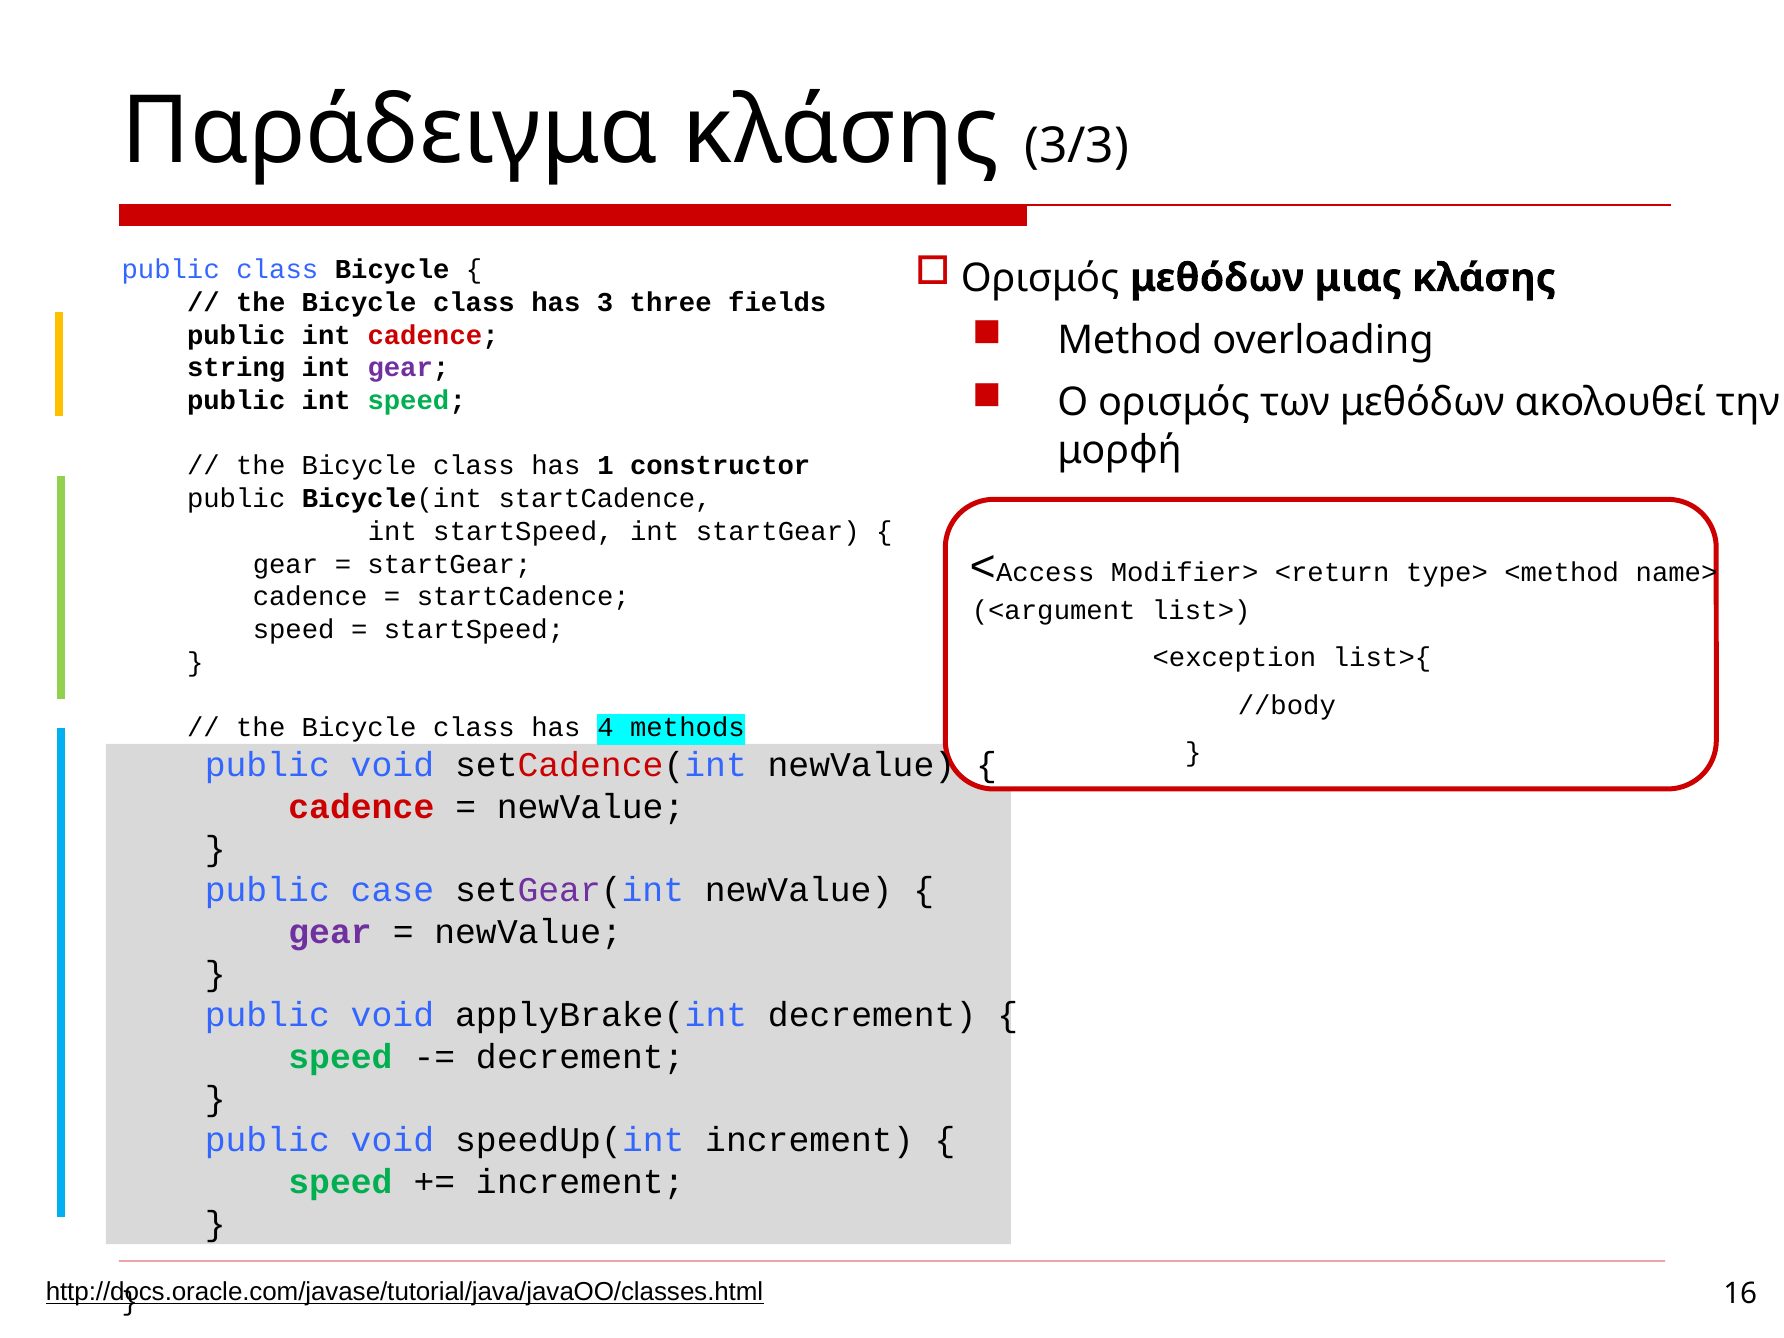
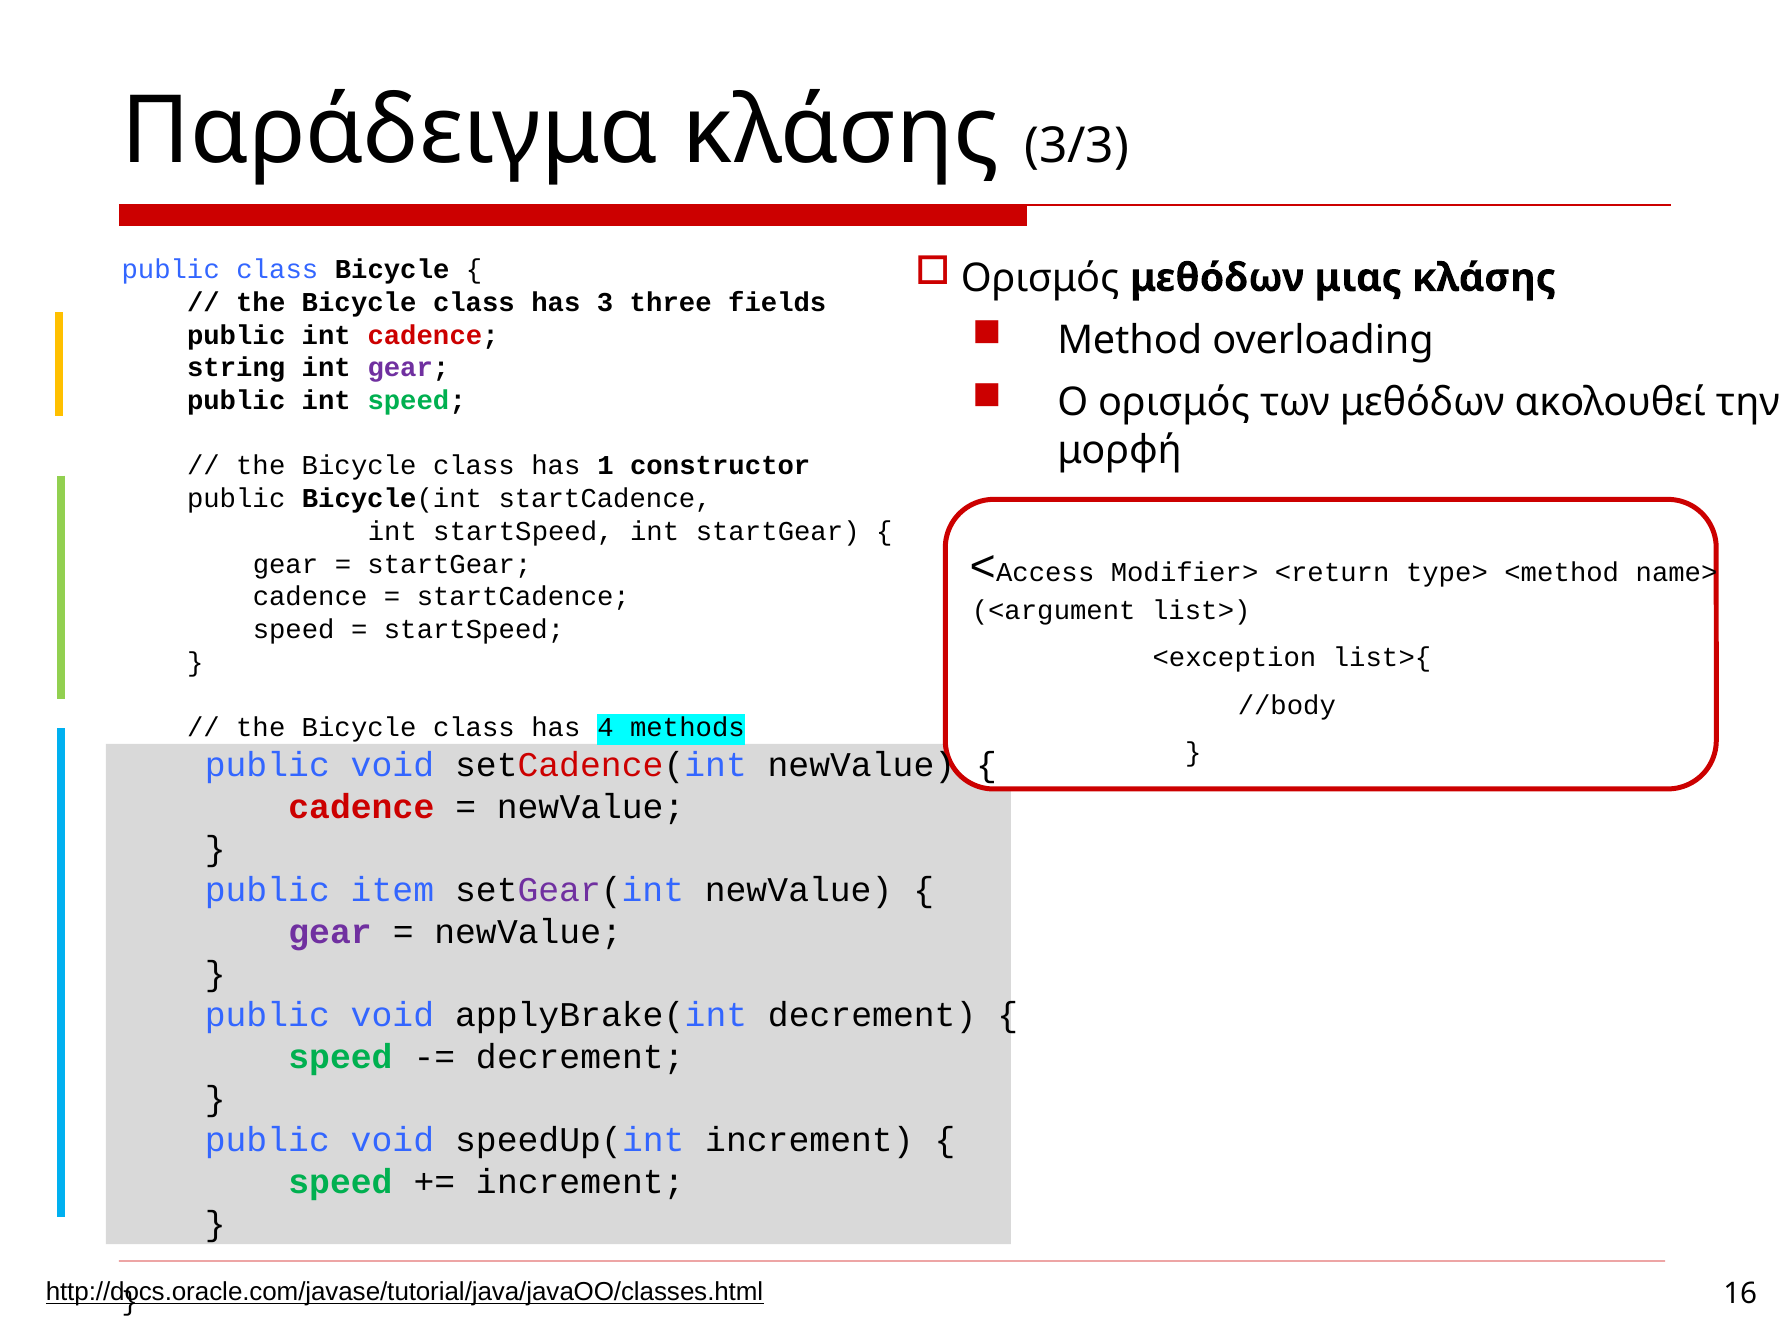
case: case -> item
